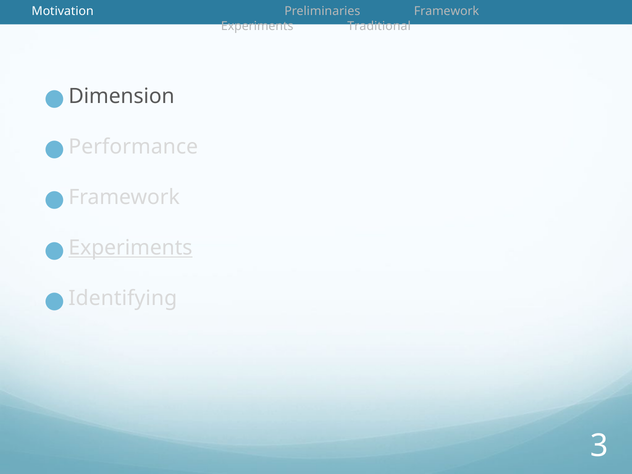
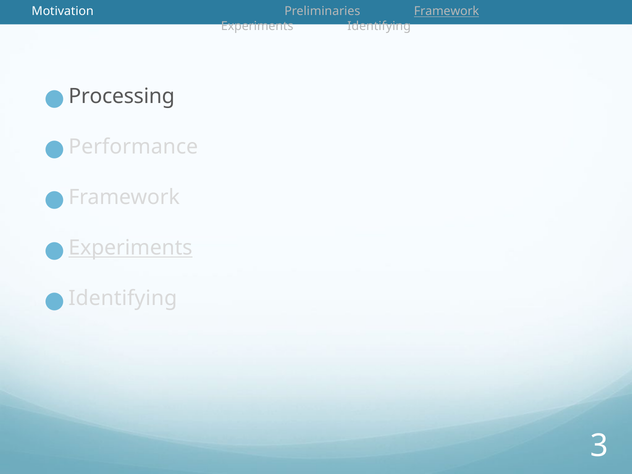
Framework at (447, 11) underline: none -> present
Experiments Traditional: Traditional -> Identifying
Dimension: Dimension -> Processing
